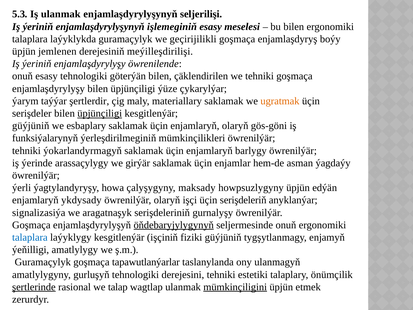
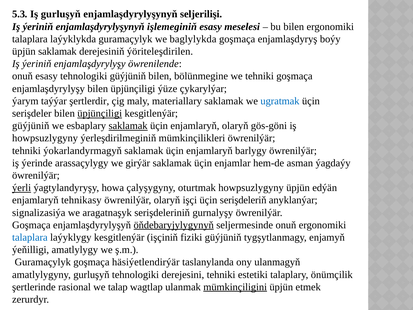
Iş ulanmak: ulanmak -> gurluşyň
geçirijilikli: geçirijilikli -> baglylykda
üpjün jemlenen: jemlenen -> saklamak
meýilleşdirilişi: meýilleşdirilişi -> ýöriteleşdirilen
tehnologiki göterýän: göterýän -> güýjüniň
çäklendirilen: çäklendirilen -> bölünmegine
ugratmak colour: orange -> blue
saklamak at (128, 126) underline: none -> present
funksiýalarynyň at (45, 138): funksiýalarynyň -> howpsuzlygyny
ýerli underline: none -> present
maksady: maksady -> oturtmak
ykdysady: ykdysady -> tehnikasy
tapawutlanýarlar: tapawutlanýarlar -> häsiýetlendirýär
şertlerinde underline: present -> none
